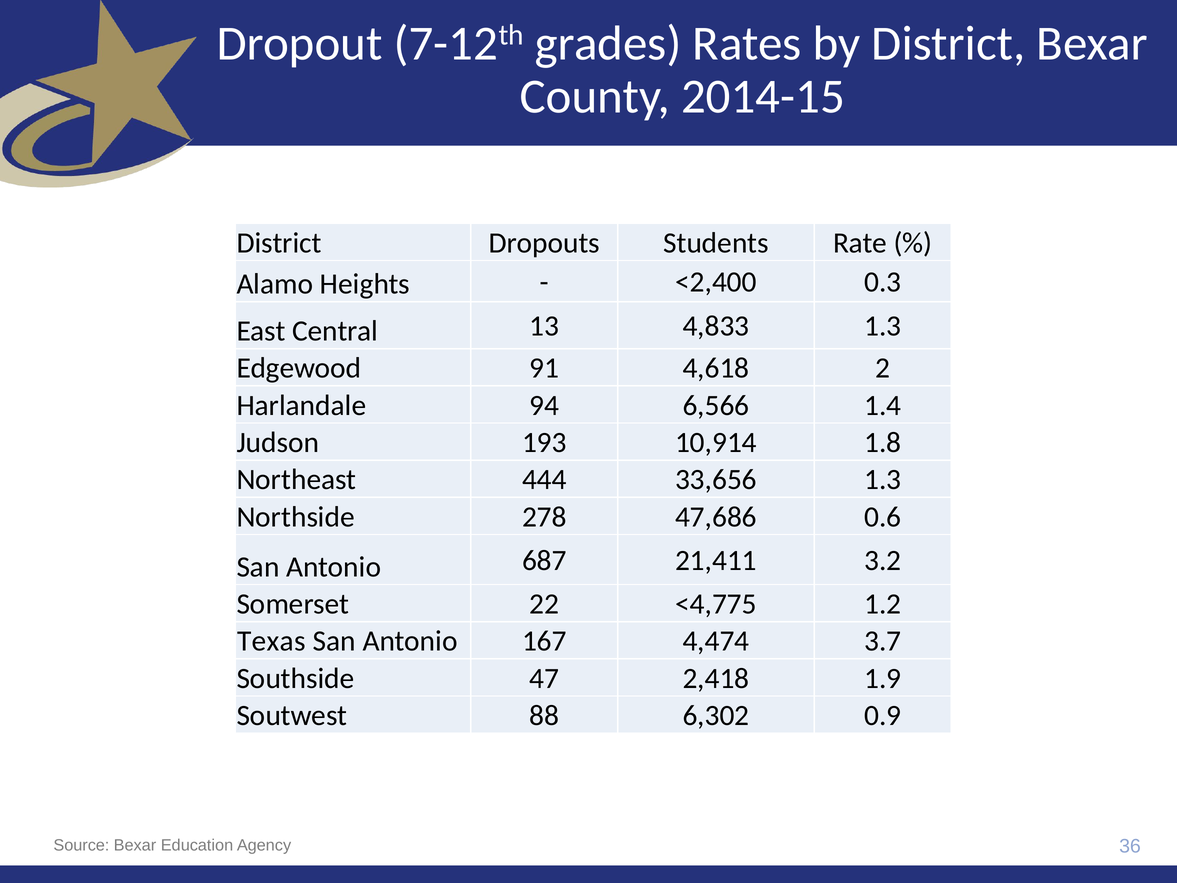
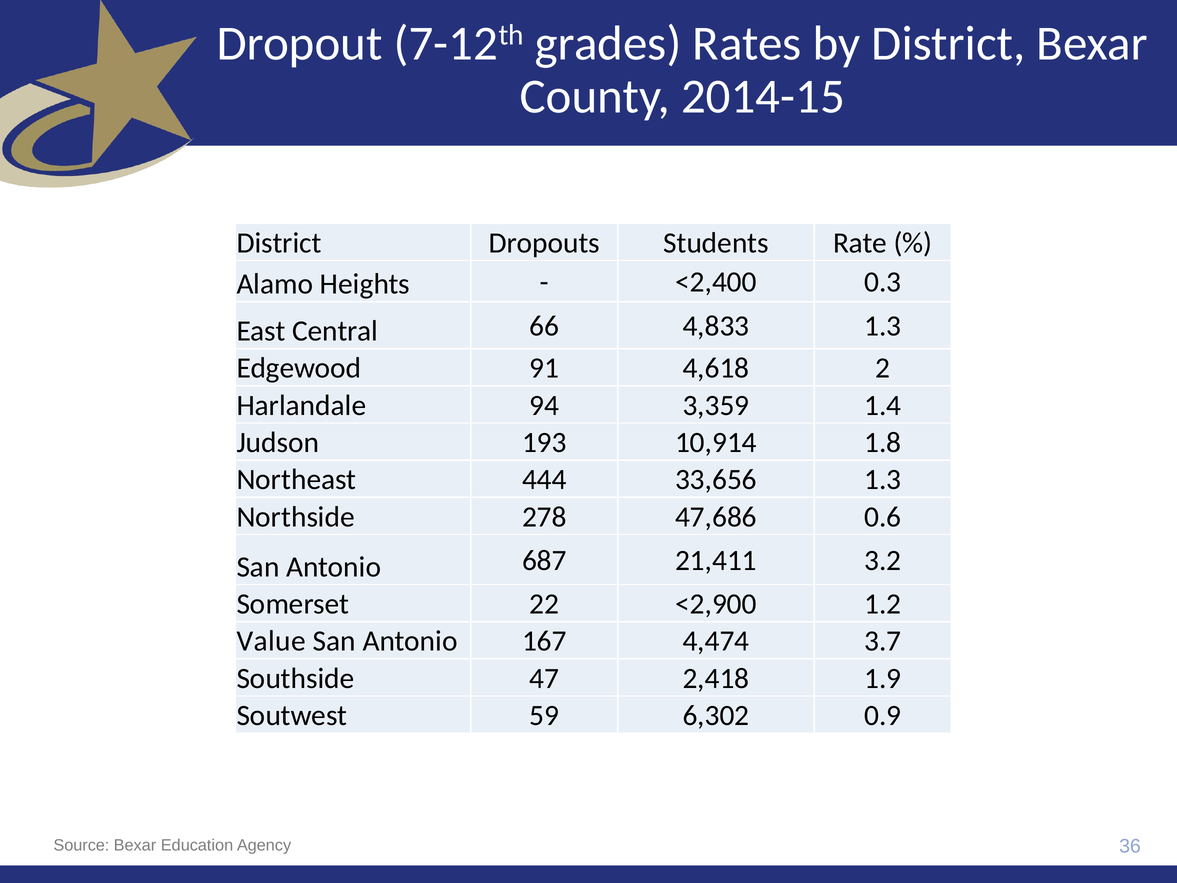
13: 13 -> 66
6,566: 6,566 -> 3,359
<4,775: <4,775 -> <2,900
Texas: Texas -> Value
88: 88 -> 59
